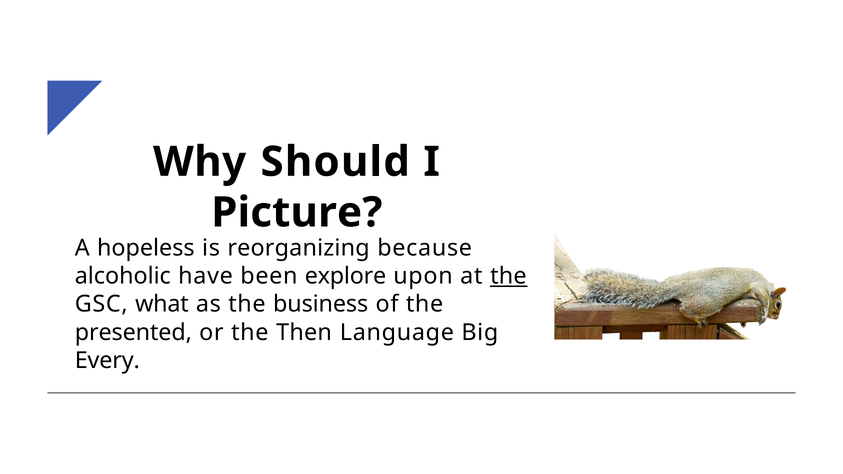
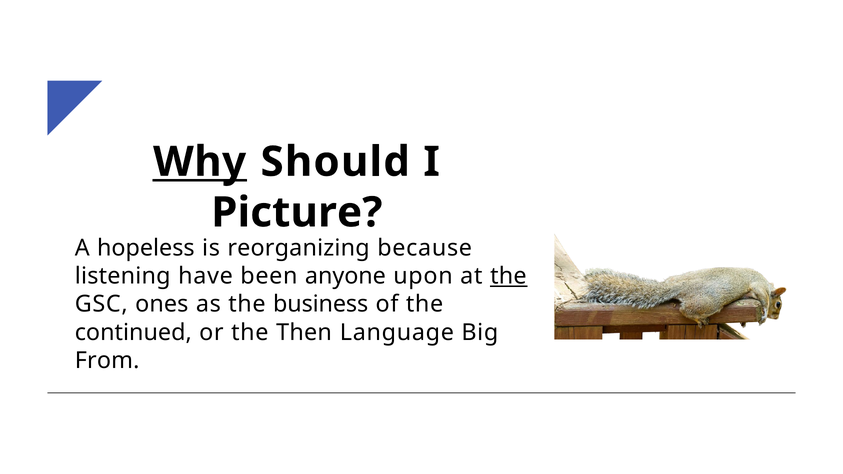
Why underline: none -> present
alcoholic: alcoholic -> listening
explore: explore -> anyone
what: what -> ones
presented: presented -> continued
Every: Every -> From
